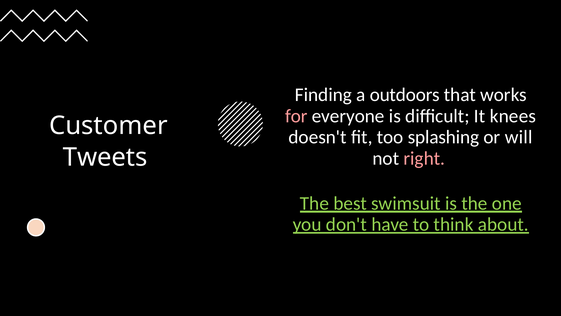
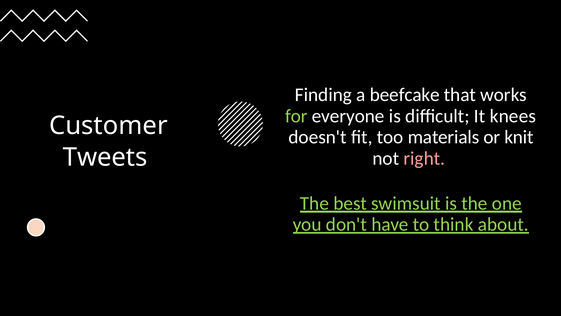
outdoors: outdoors -> beefcake
for colour: pink -> light green
splashing: splashing -> materials
will: will -> knit
